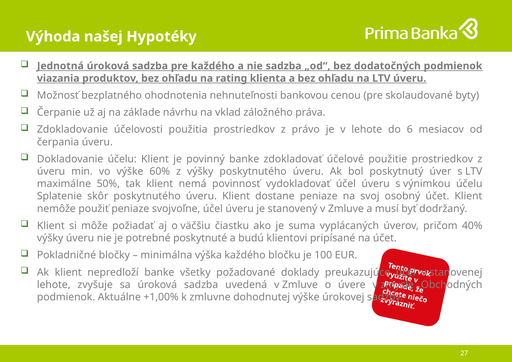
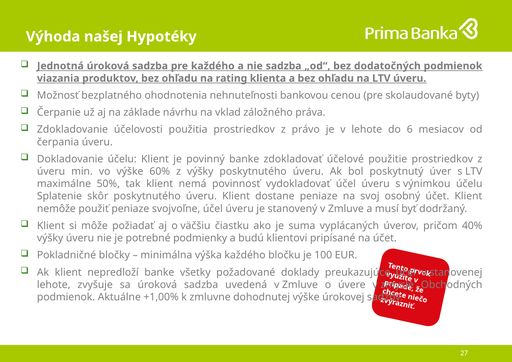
poskytnuté: poskytnuté -> podmienky
